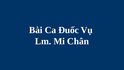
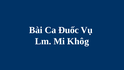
Chân: Chân -> Khôg
